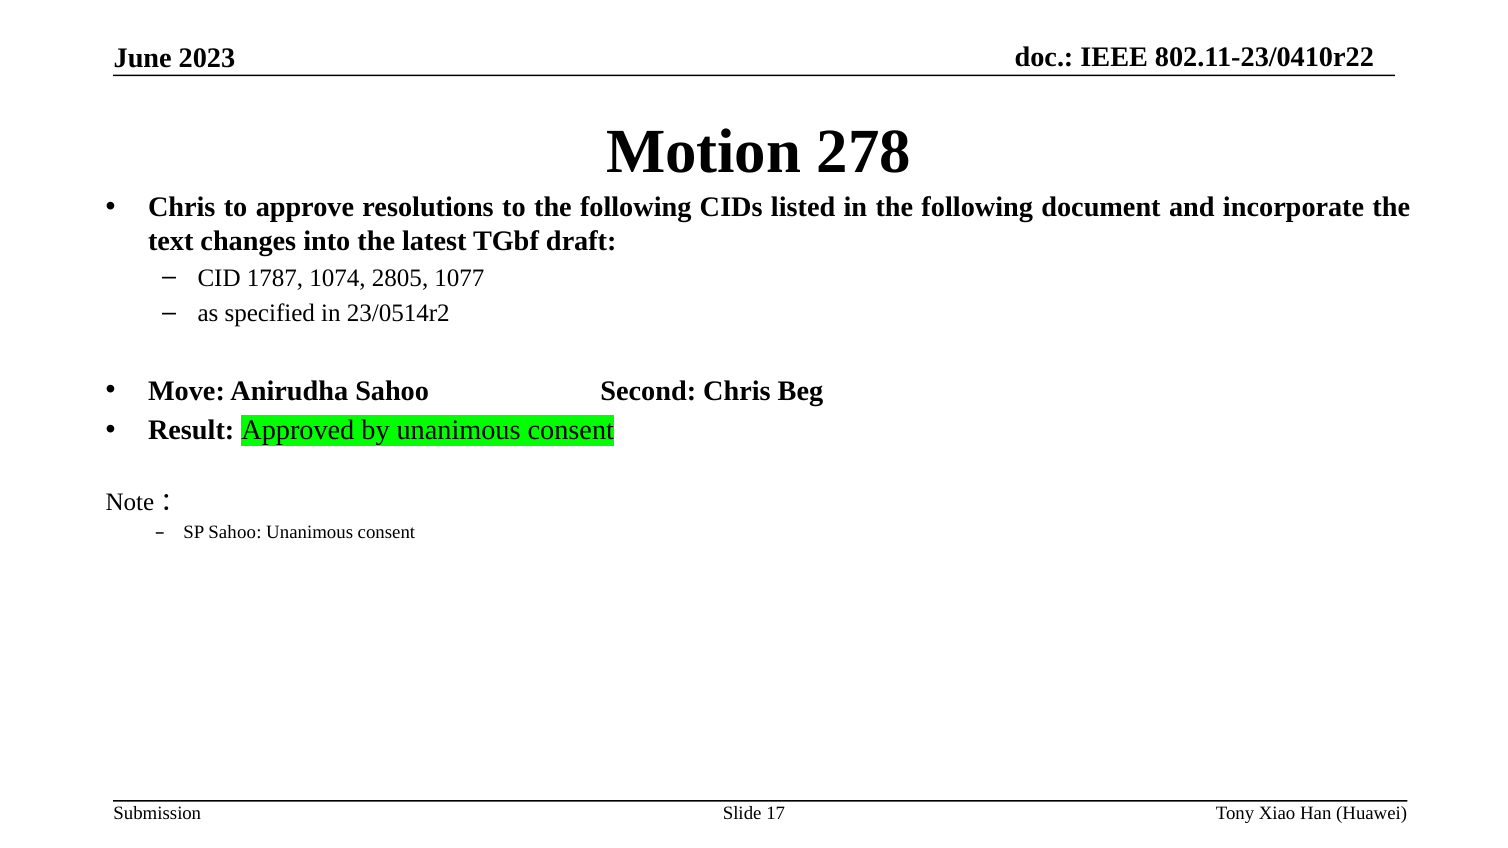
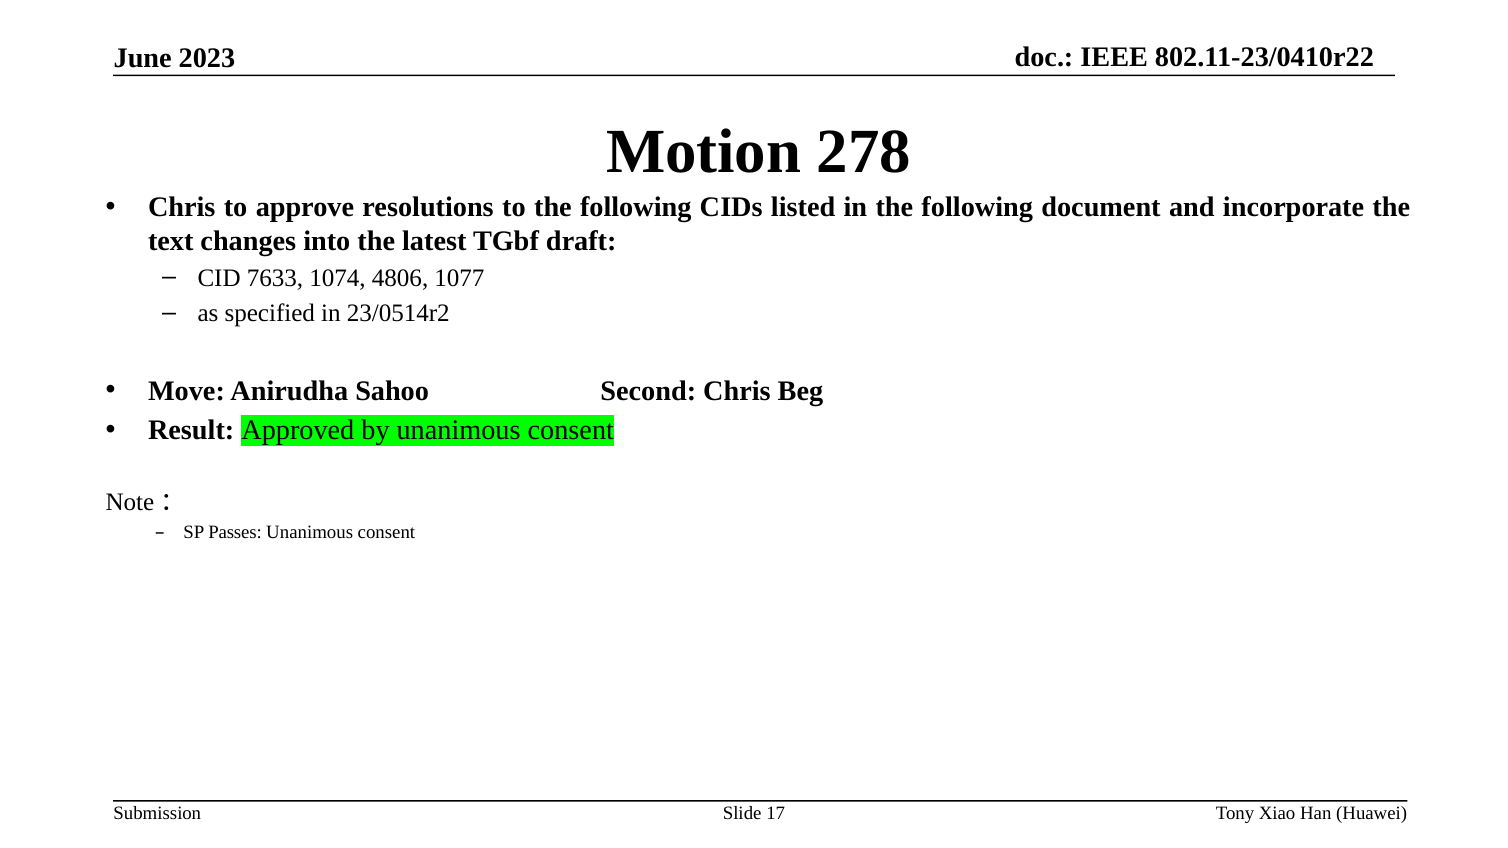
1787: 1787 -> 7633
2805: 2805 -> 4806
SP Sahoo: Sahoo -> Passes
